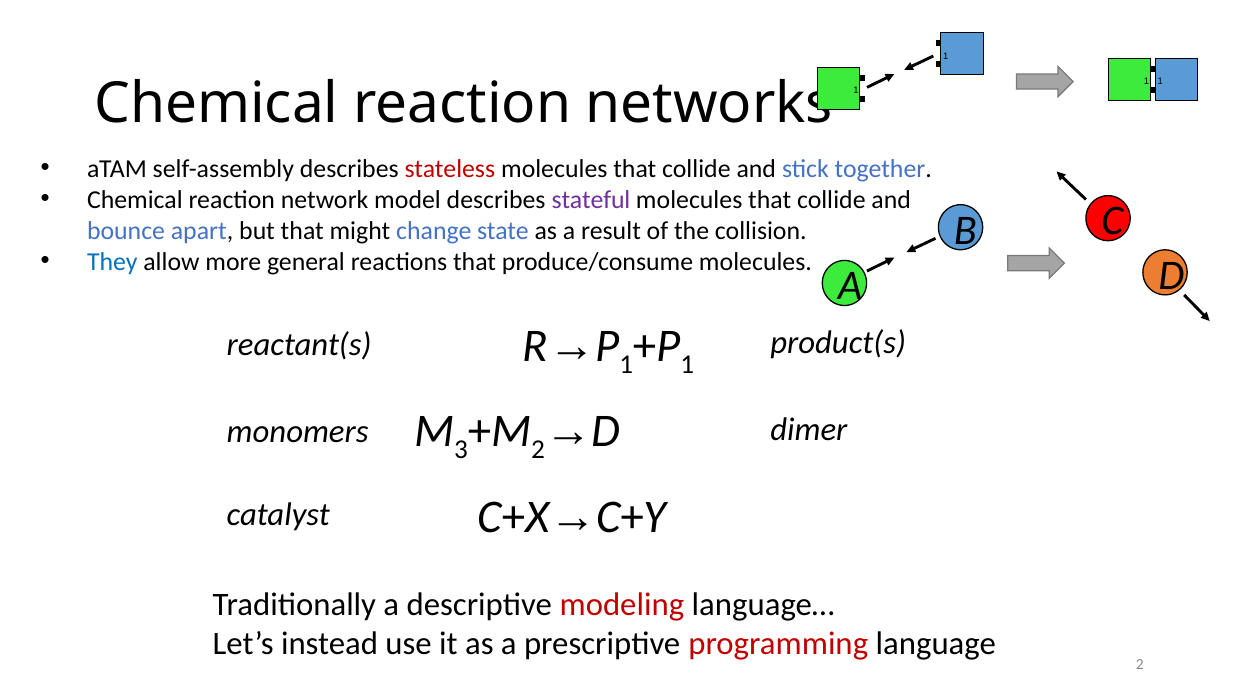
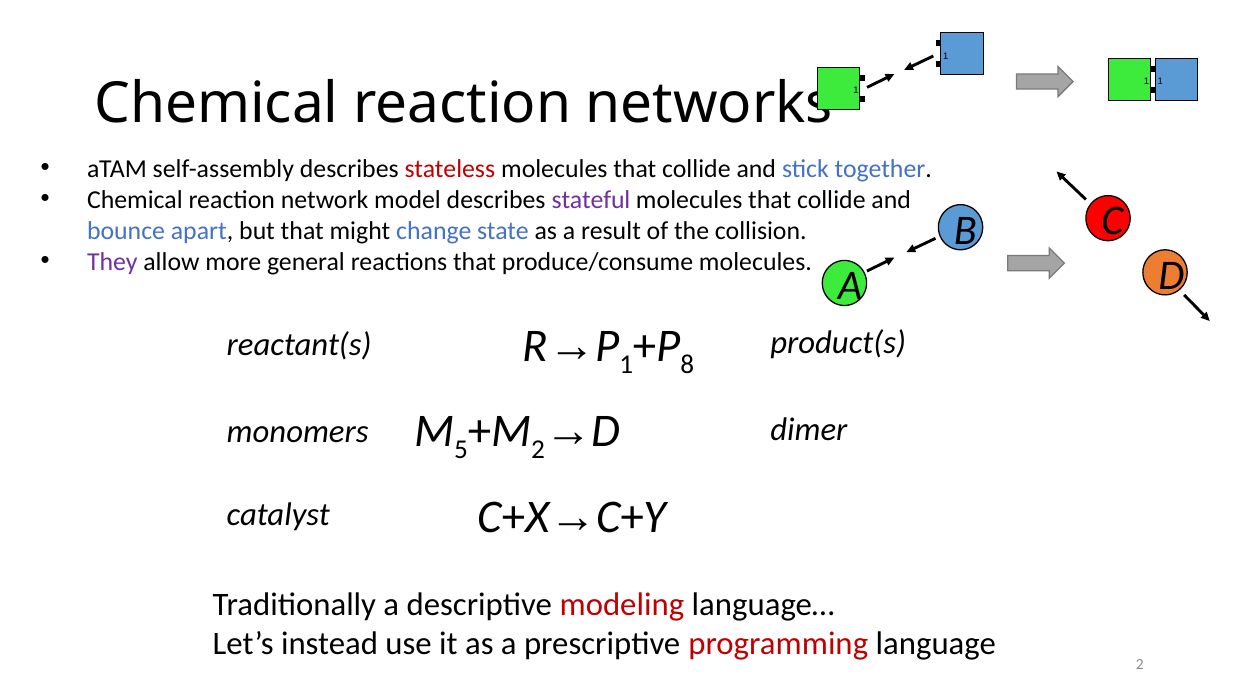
They colour: blue -> purple
1 at (687, 364): 1 -> 8
3: 3 -> 5
